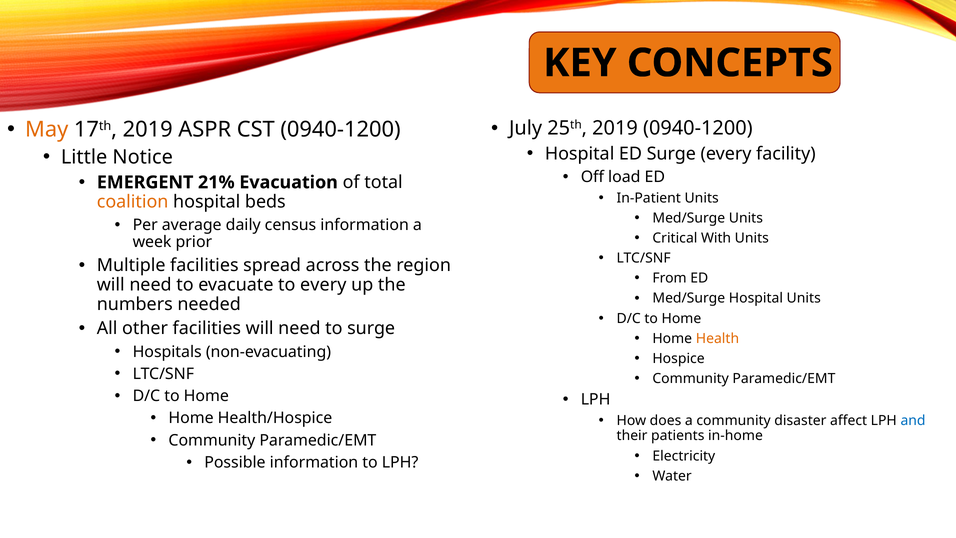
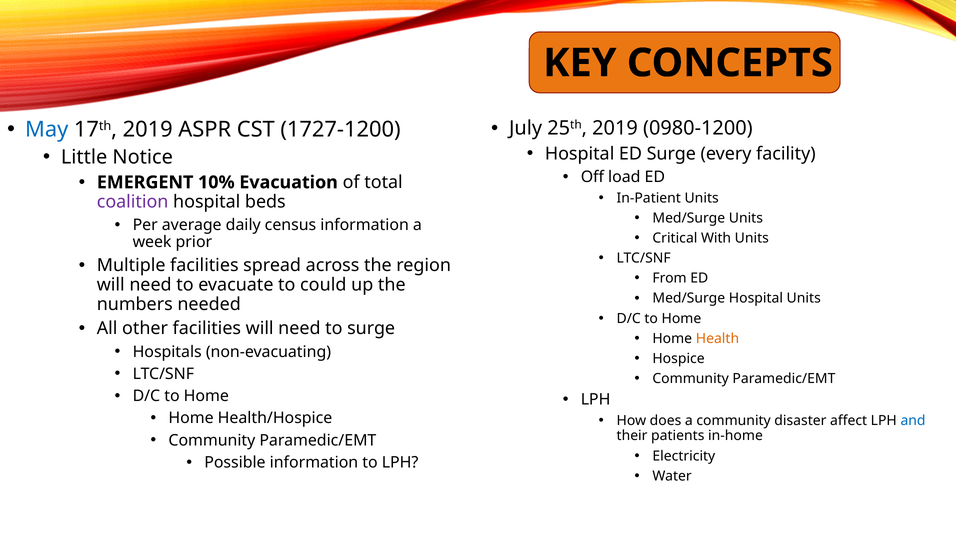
May colour: orange -> blue
CST 0940-1200: 0940-1200 -> 1727-1200
2019 0940-1200: 0940-1200 -> 0980-1200
21%: 21% -> 10%
coalition colour: orange -> purple
to every: every -> could
